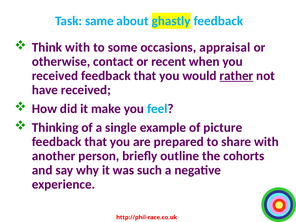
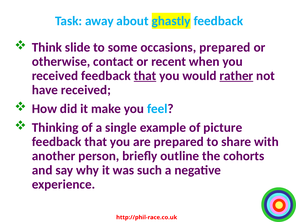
same: same -> away
Think with: with -> slide
occasions appraisal: appraisal -> prepared
that at (145, 76) underline: none -> present
